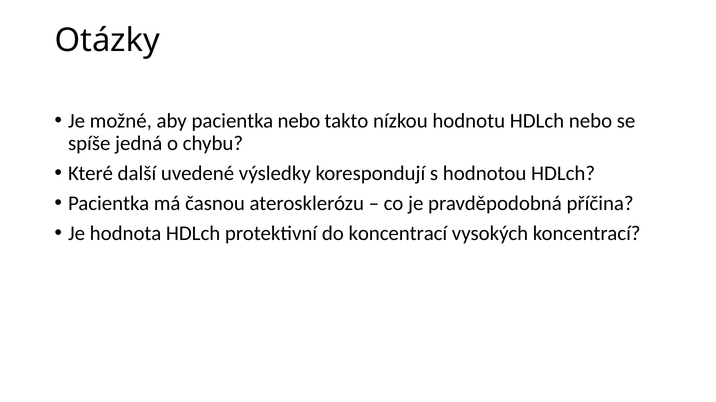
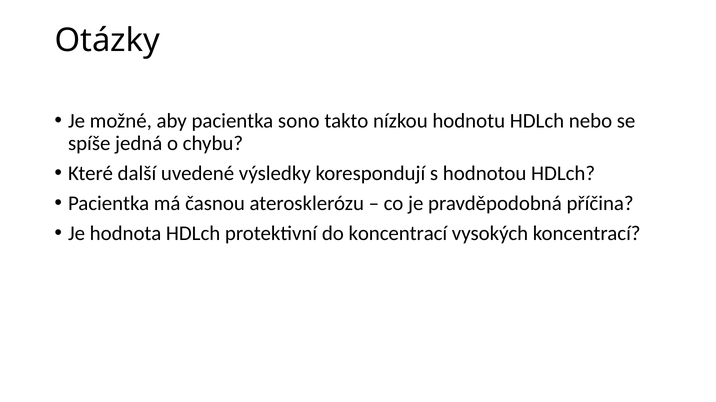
pacientka nebo: nebo -> sono
